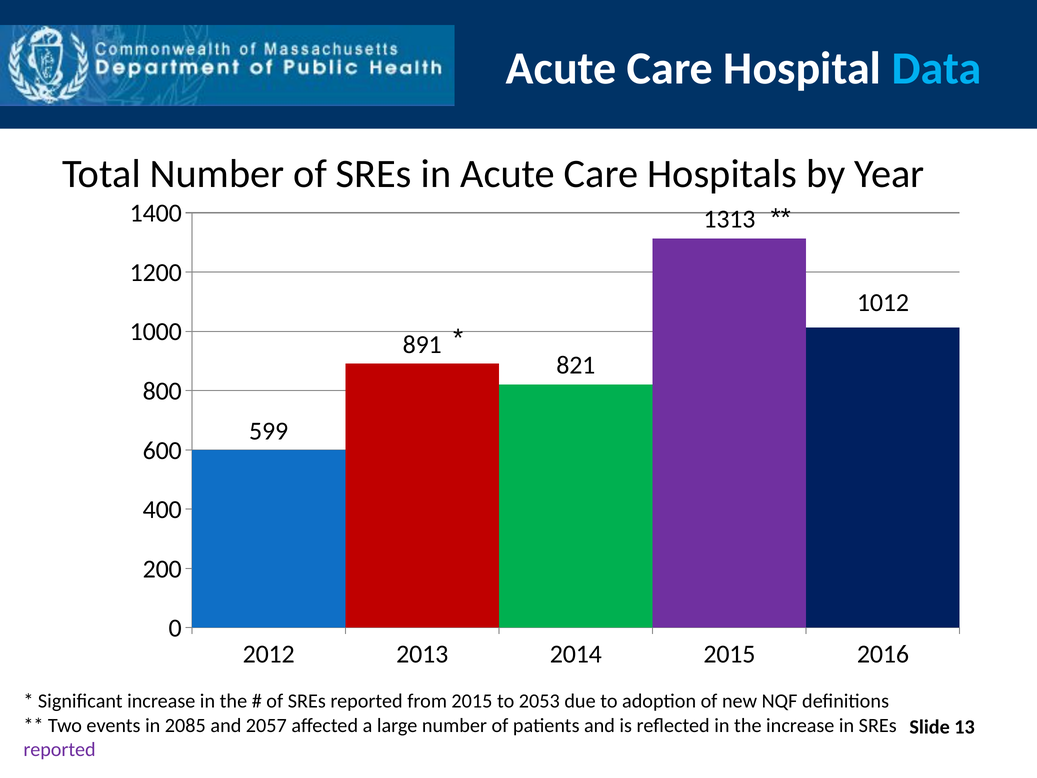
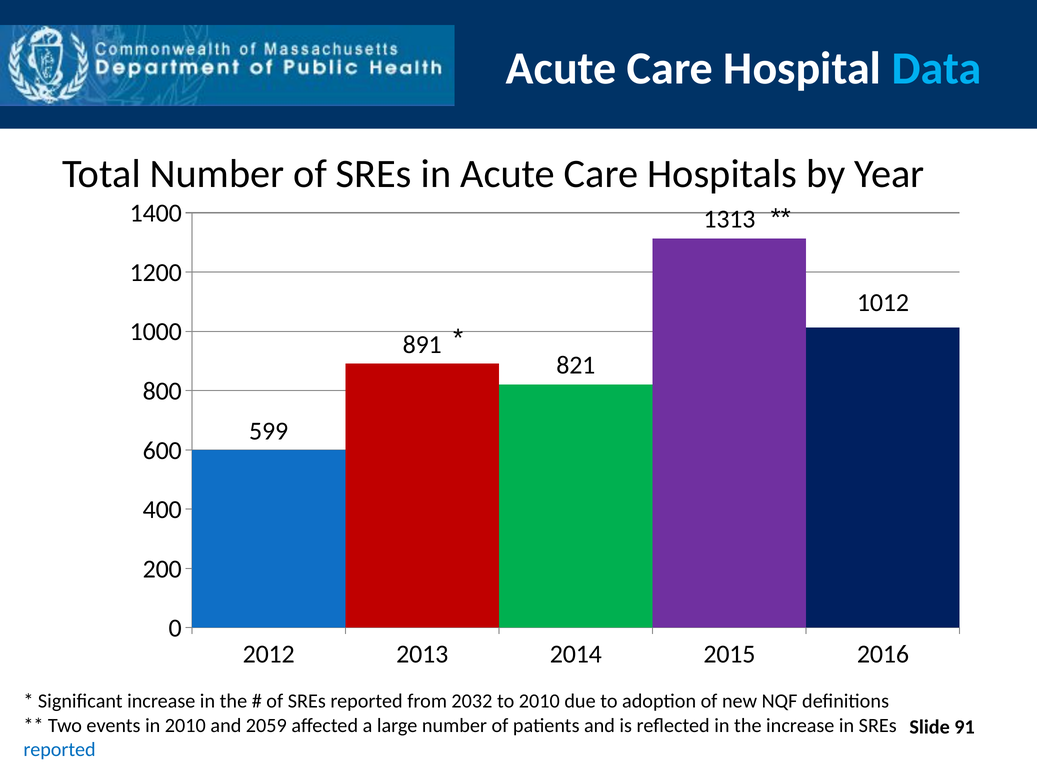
from 2015: 2015 -> 2032
to 2053: 2053 -> 2010
in 2085: 2085 -> 2010
2057: 2057 -> 2059
13: 13 -> 91
reported at (60, 749) colour: purple -> blue
